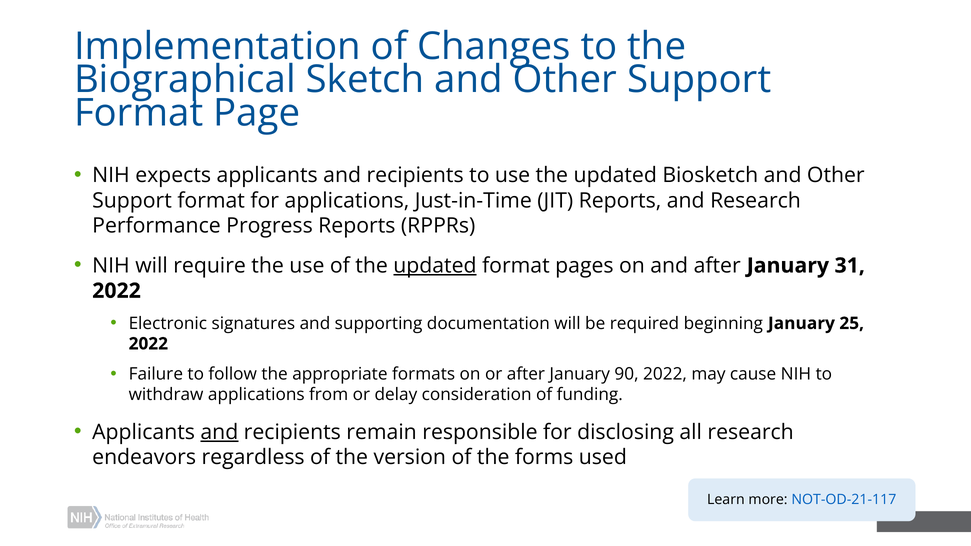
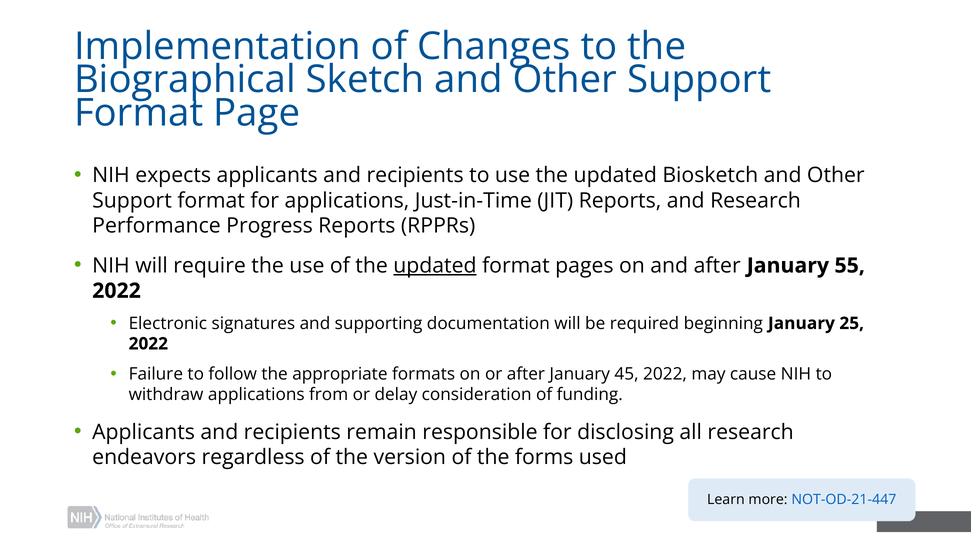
31: 31 -> 55
90: 90 -> 45
and at (219, 432) underline: present -> none
NOT-OD-21-117: NOT-OD-21-117 -> NOT-OD-21-447
